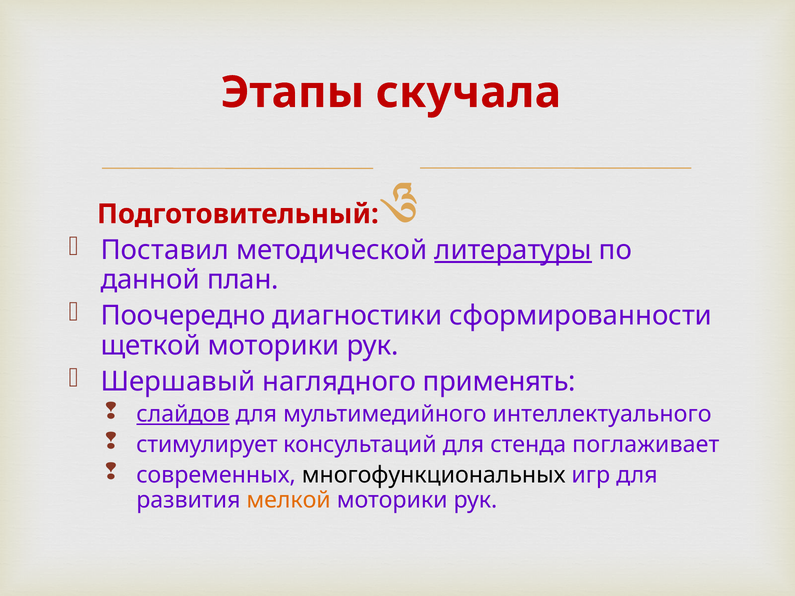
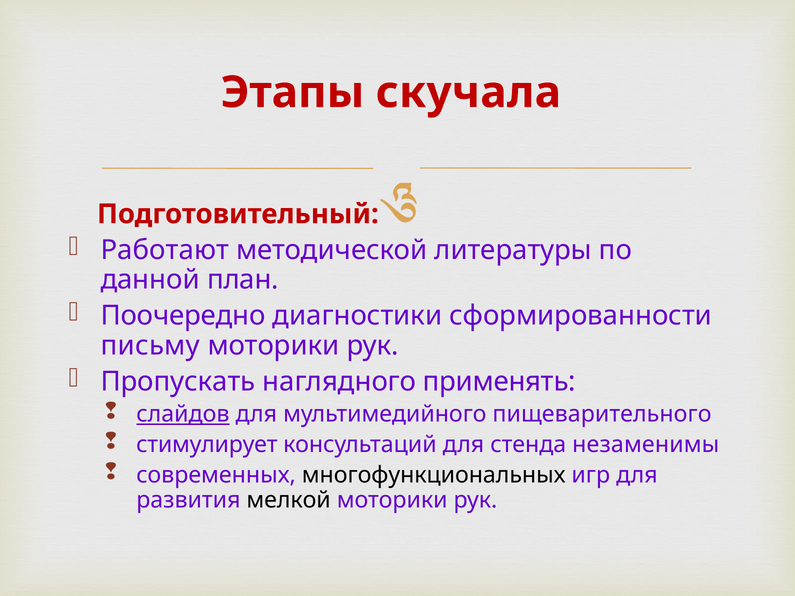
Поставил: Поставил -> Работают
литературы underline: present -> none
щеткой: щеткой -> письму
Шершавый: Шершавый -> Пропускать
интеллектуального: интеллектуального -> пищеварительного
поглаживает: поглаживает -> незаменимы
мелкой colour: orange -> black
